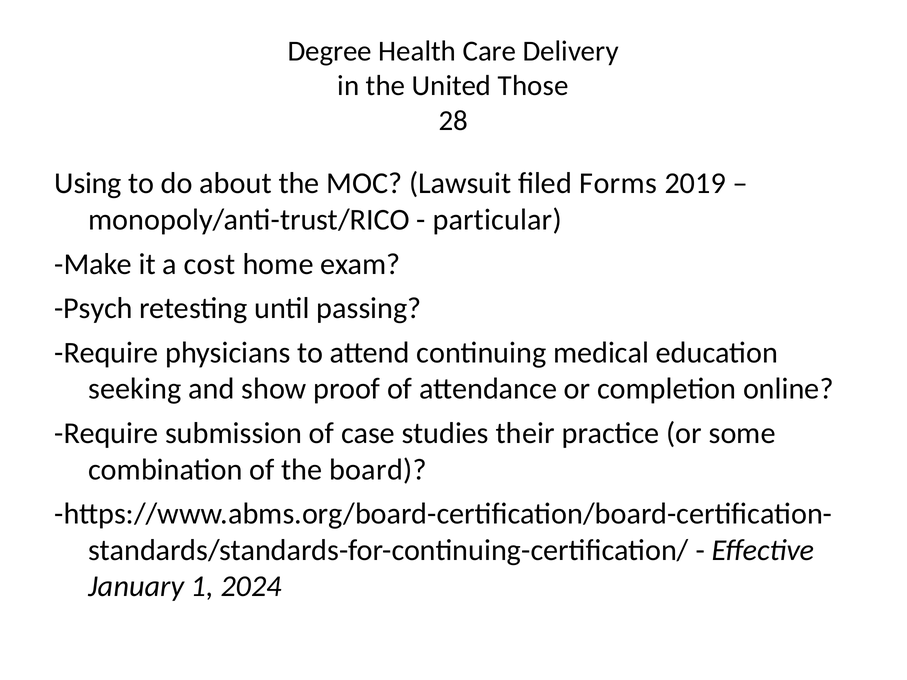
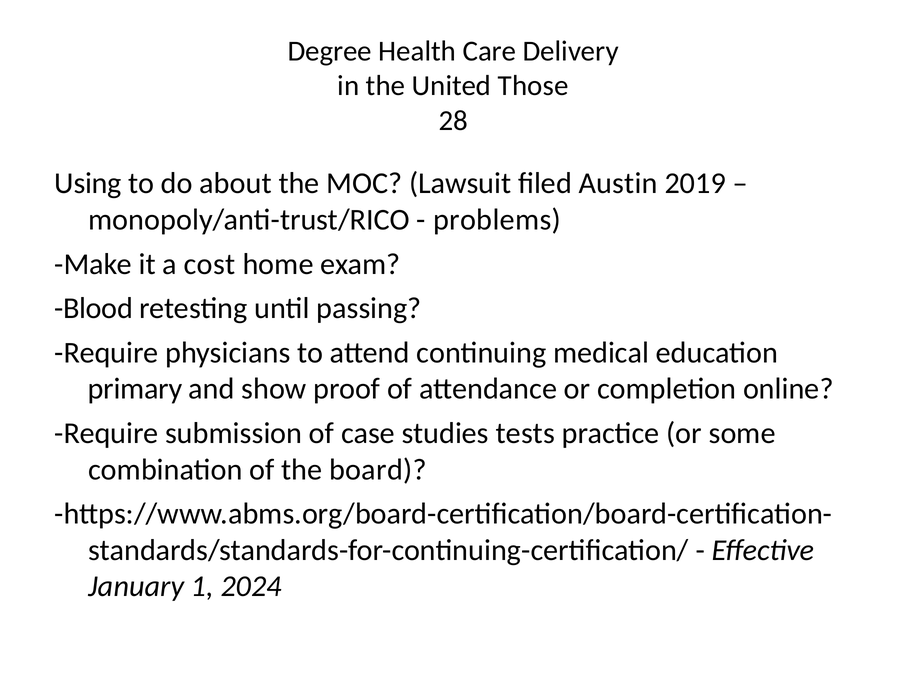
Forms: Forms -> Austin
particular: particular -> problems
Psych: Psych -> Blood
seeking: seeking -> primary
their: their -> tests
